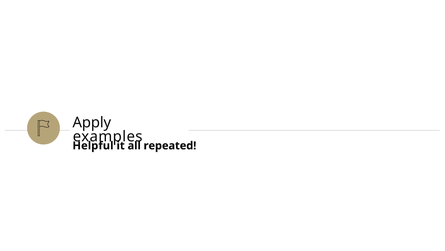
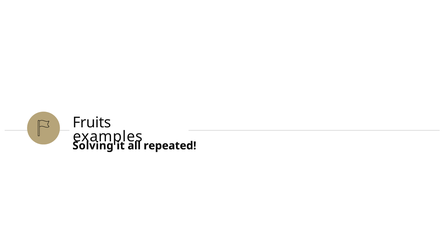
Apply: Apply -> Fruits
Helpful: Helpful -> Solving
